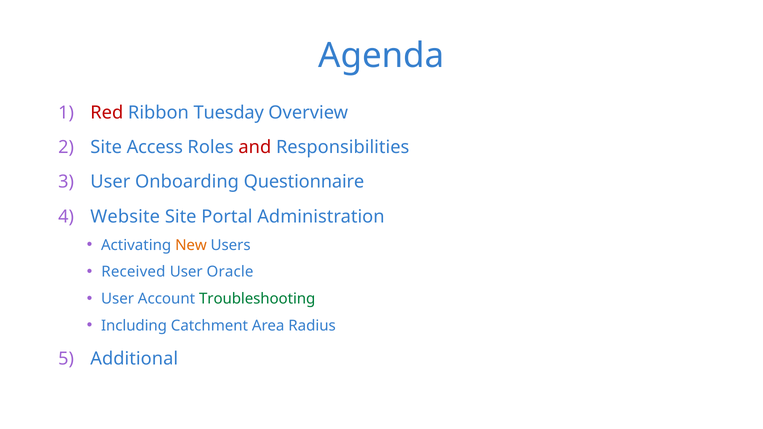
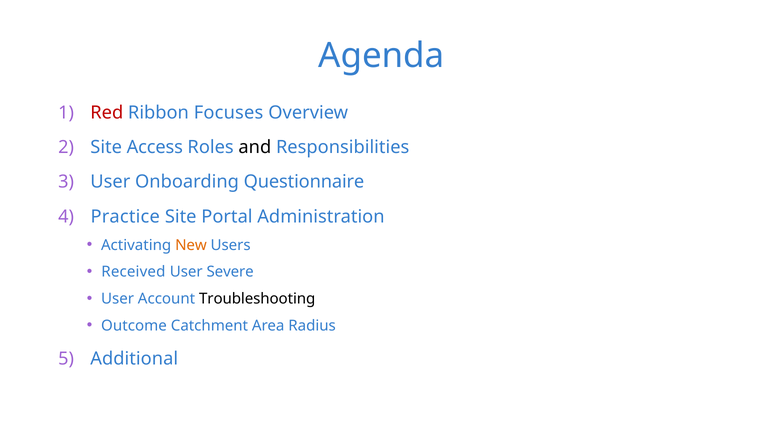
Tuesday: Tuesday -> Focuses
and colour: red -> black
Website: Website -> Practice
Oracle: Oracle -> Severe
Troubleshooting colour: green -> black
Including: Including -> Outcome
